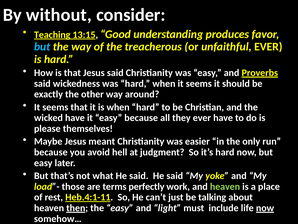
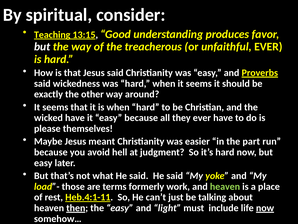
without: without -> spiritual
but at (42, 47) colour: light blue -> white
only: only -> part
perfectly: perfectly -> formerly
